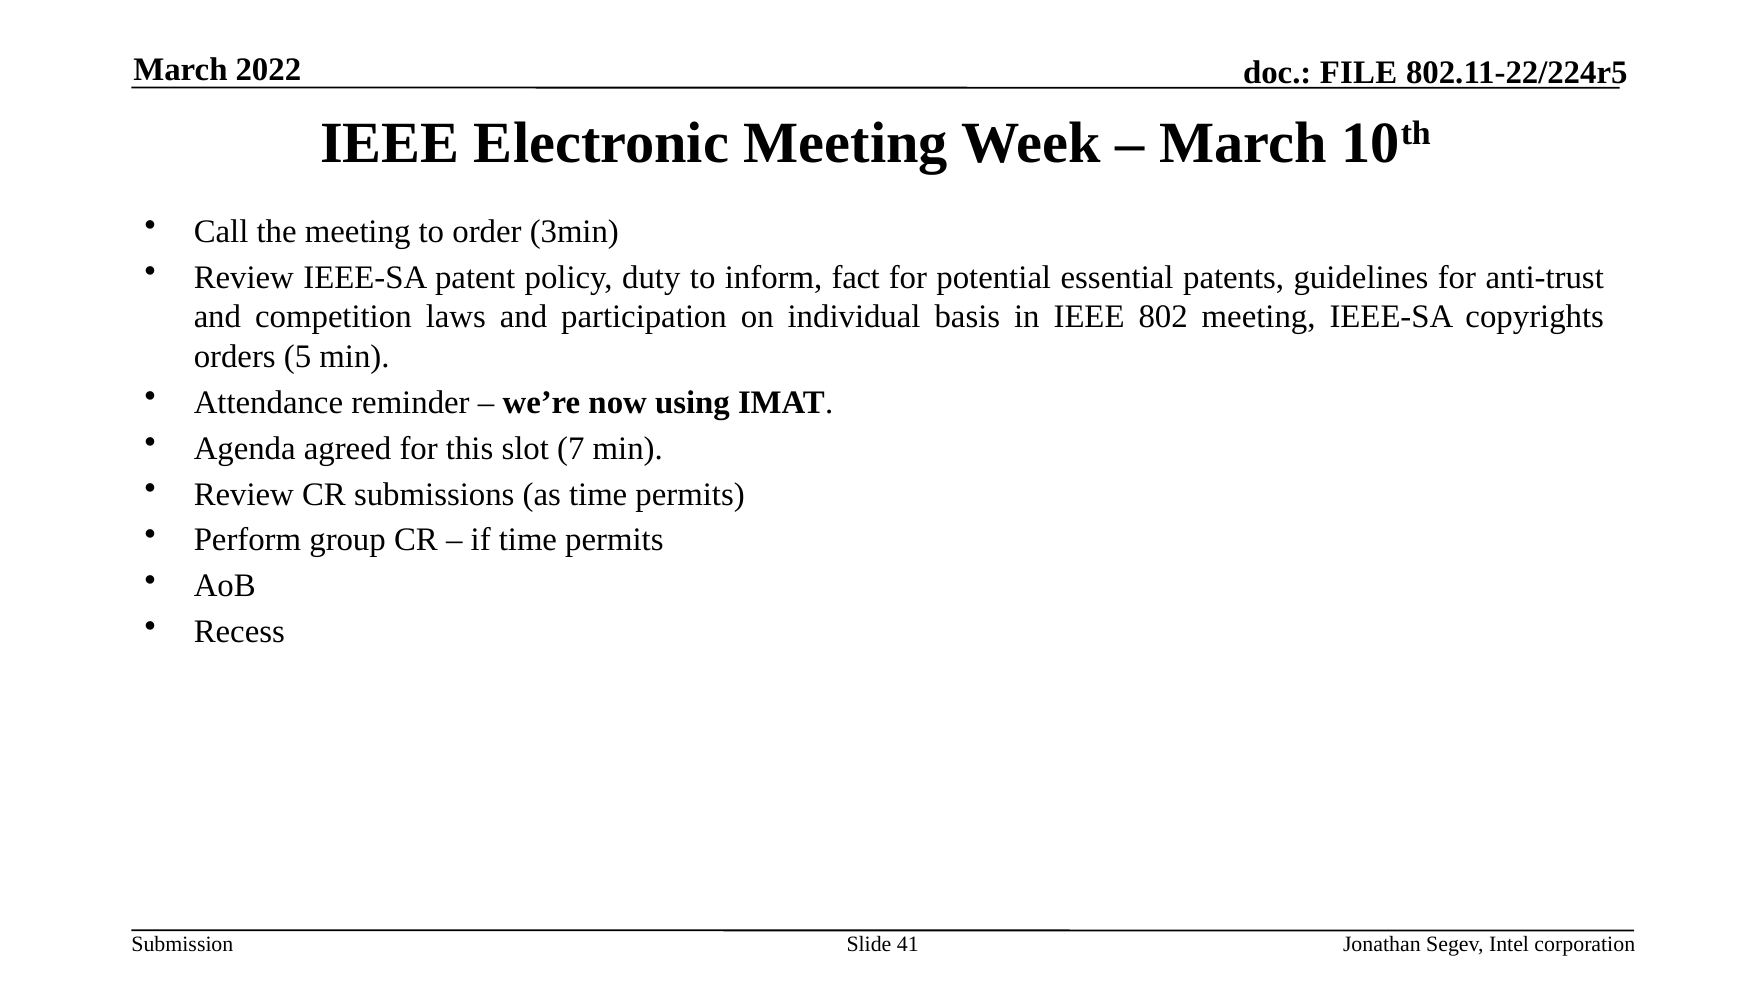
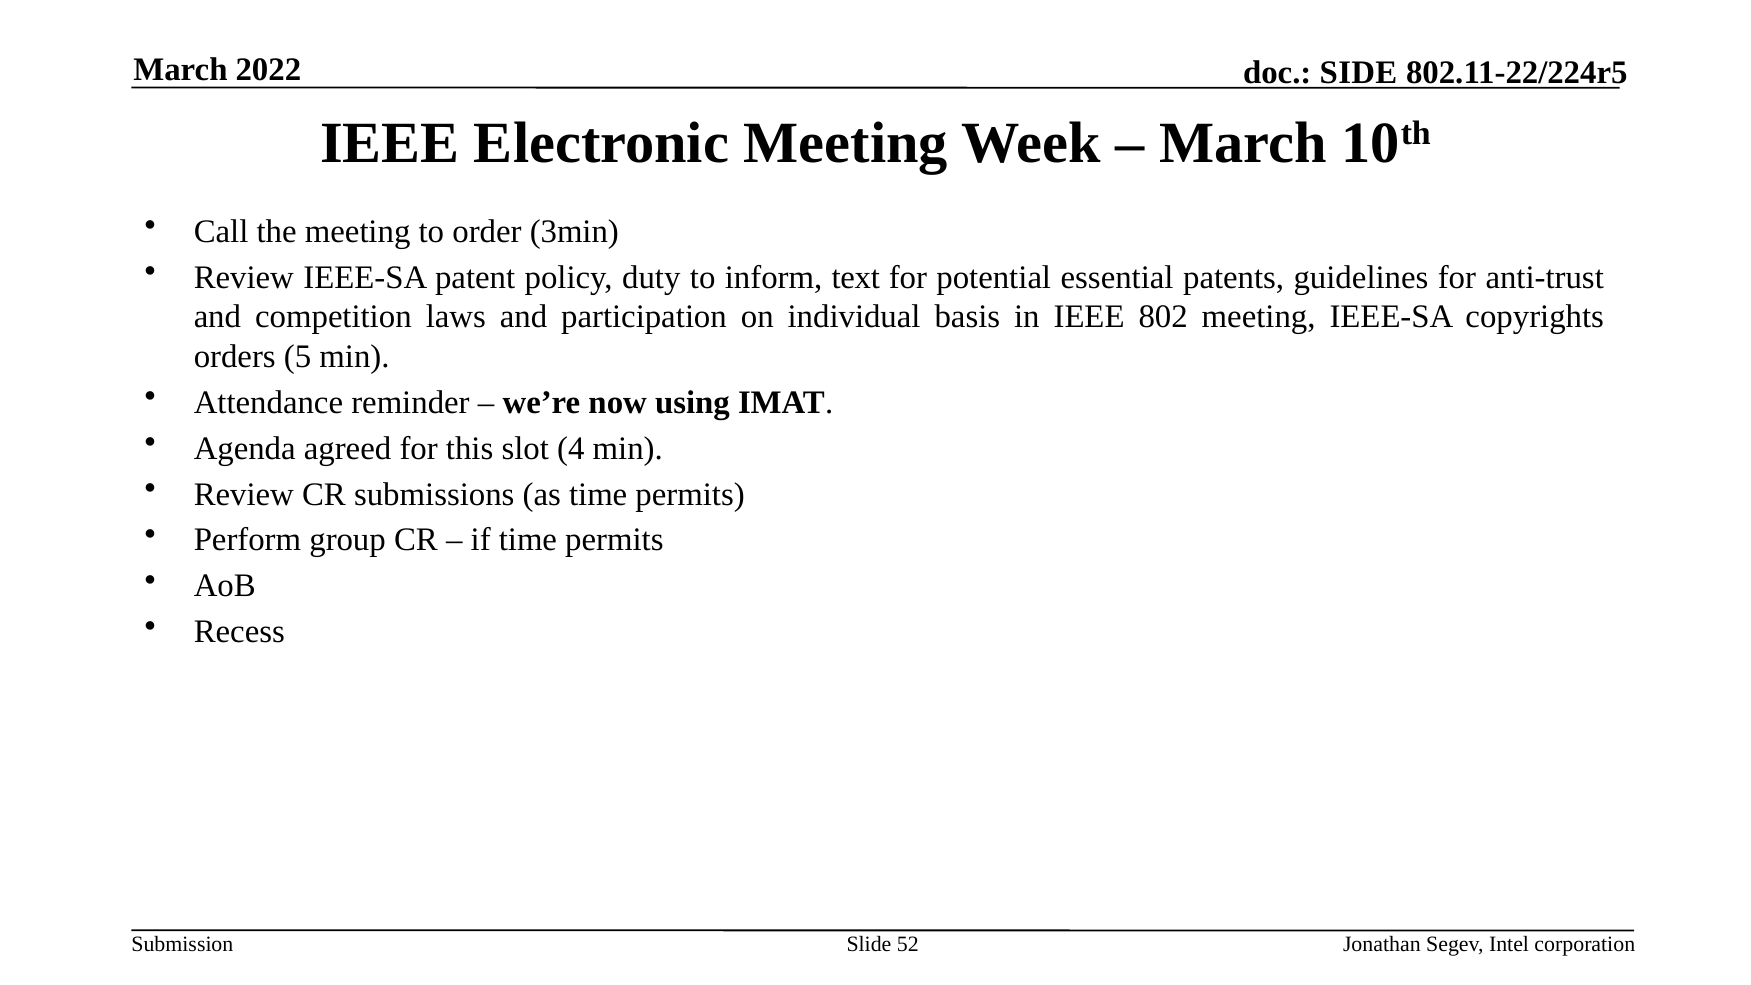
FILE: FILE -> SIDE
fact: fact -> text
7: 7 -> 4
41: 41 -> 52
